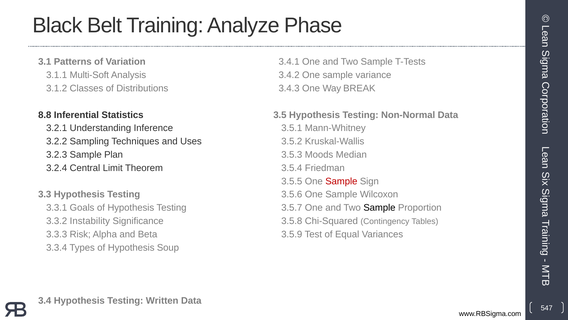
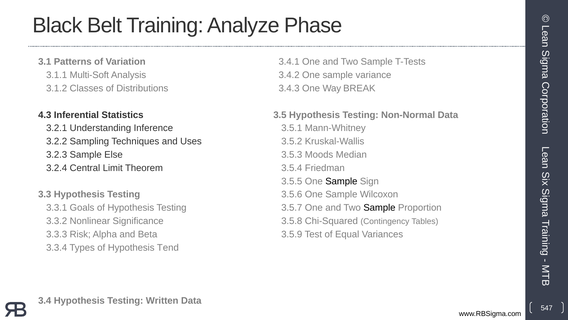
8.8: 8.8 -> 4.3
Plan: Plan -> Else
Sample at (341, 181) colour: red -> black
Instability: Instability -> Nonlinear
Soup: Soup -> Tend
